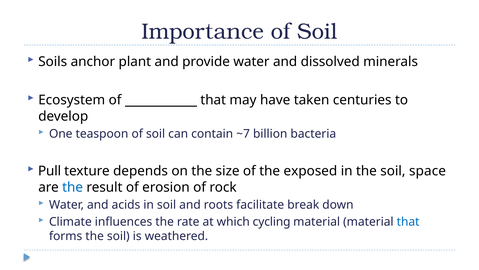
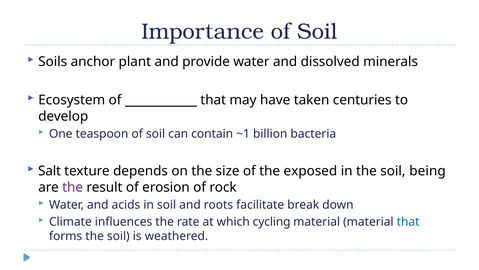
~7: ~7 -> ~1
Pull: Pull -> Salt
space: space -> being
the at (73, 187) colour: blue -> purple
